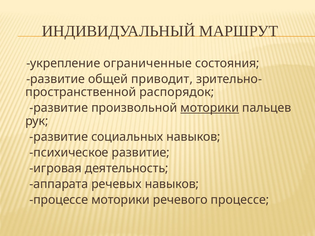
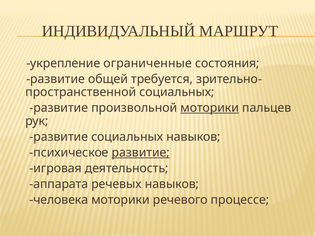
приводит: приводит -> требуется
пространственной распорядок: распорядок -> социальных
развитие at (141, 153) underline: none -> present
процессе at (59, 200): процессе -> человека
